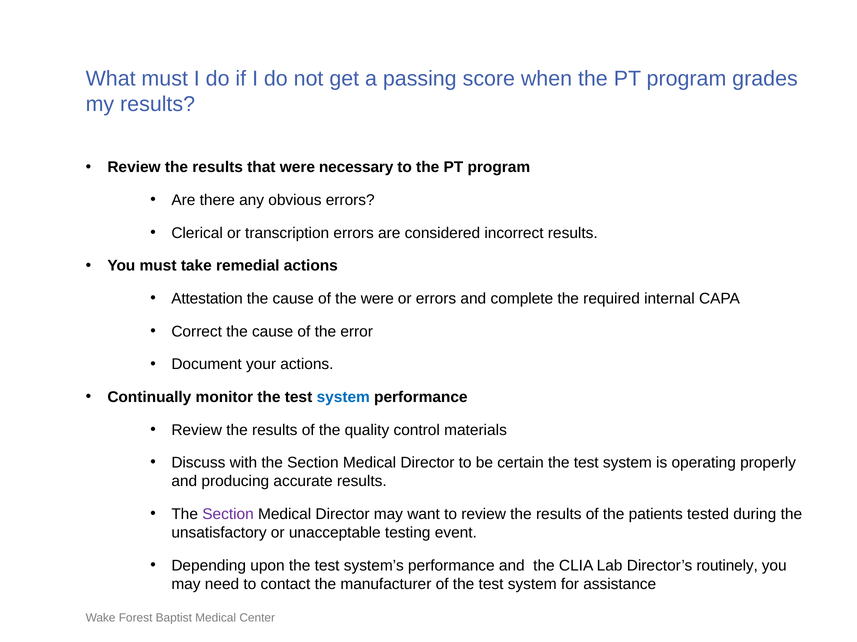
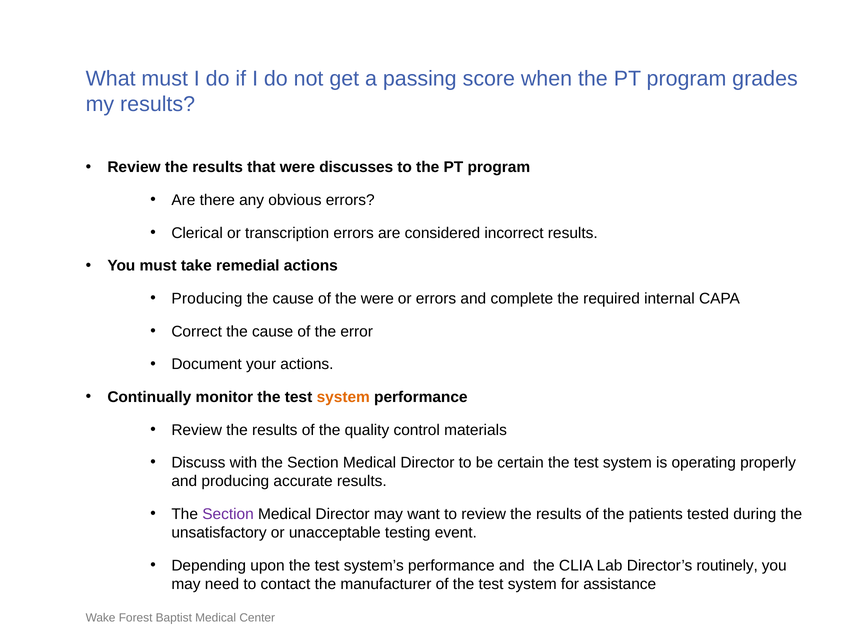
necessary: necessary -> discusses
Attestation at (207, 299): Attestation -> Producing
system at (343, 398) colour: blue -> orange
